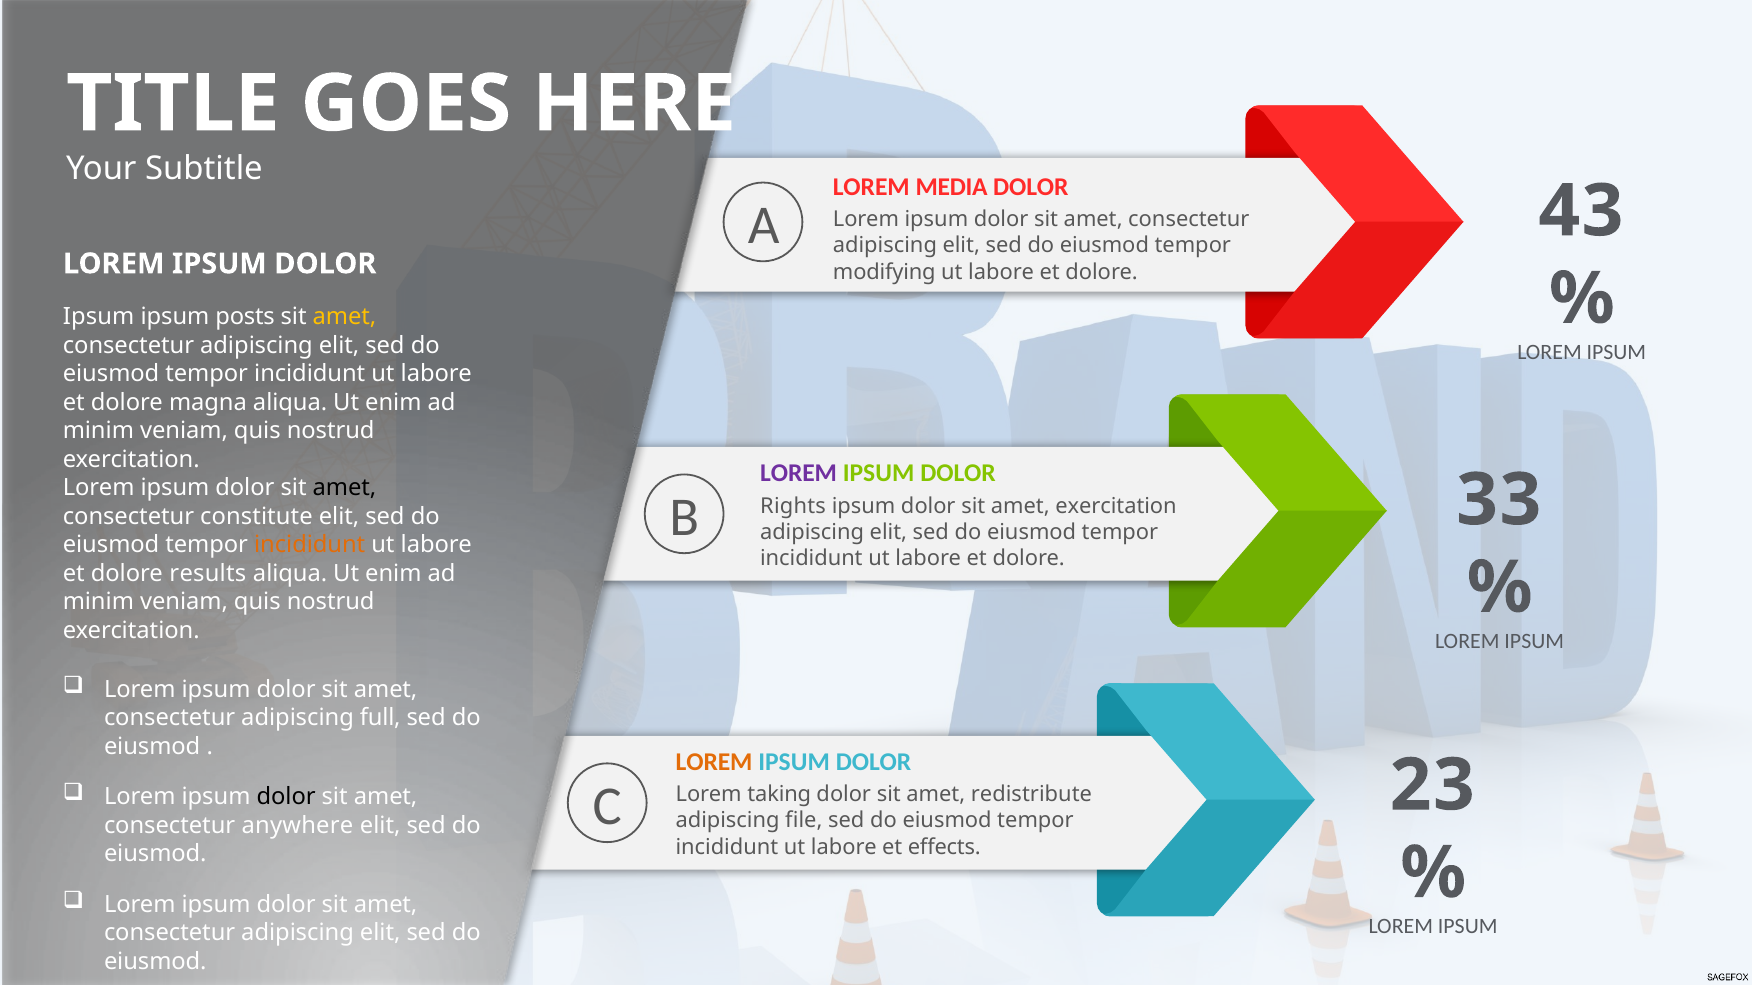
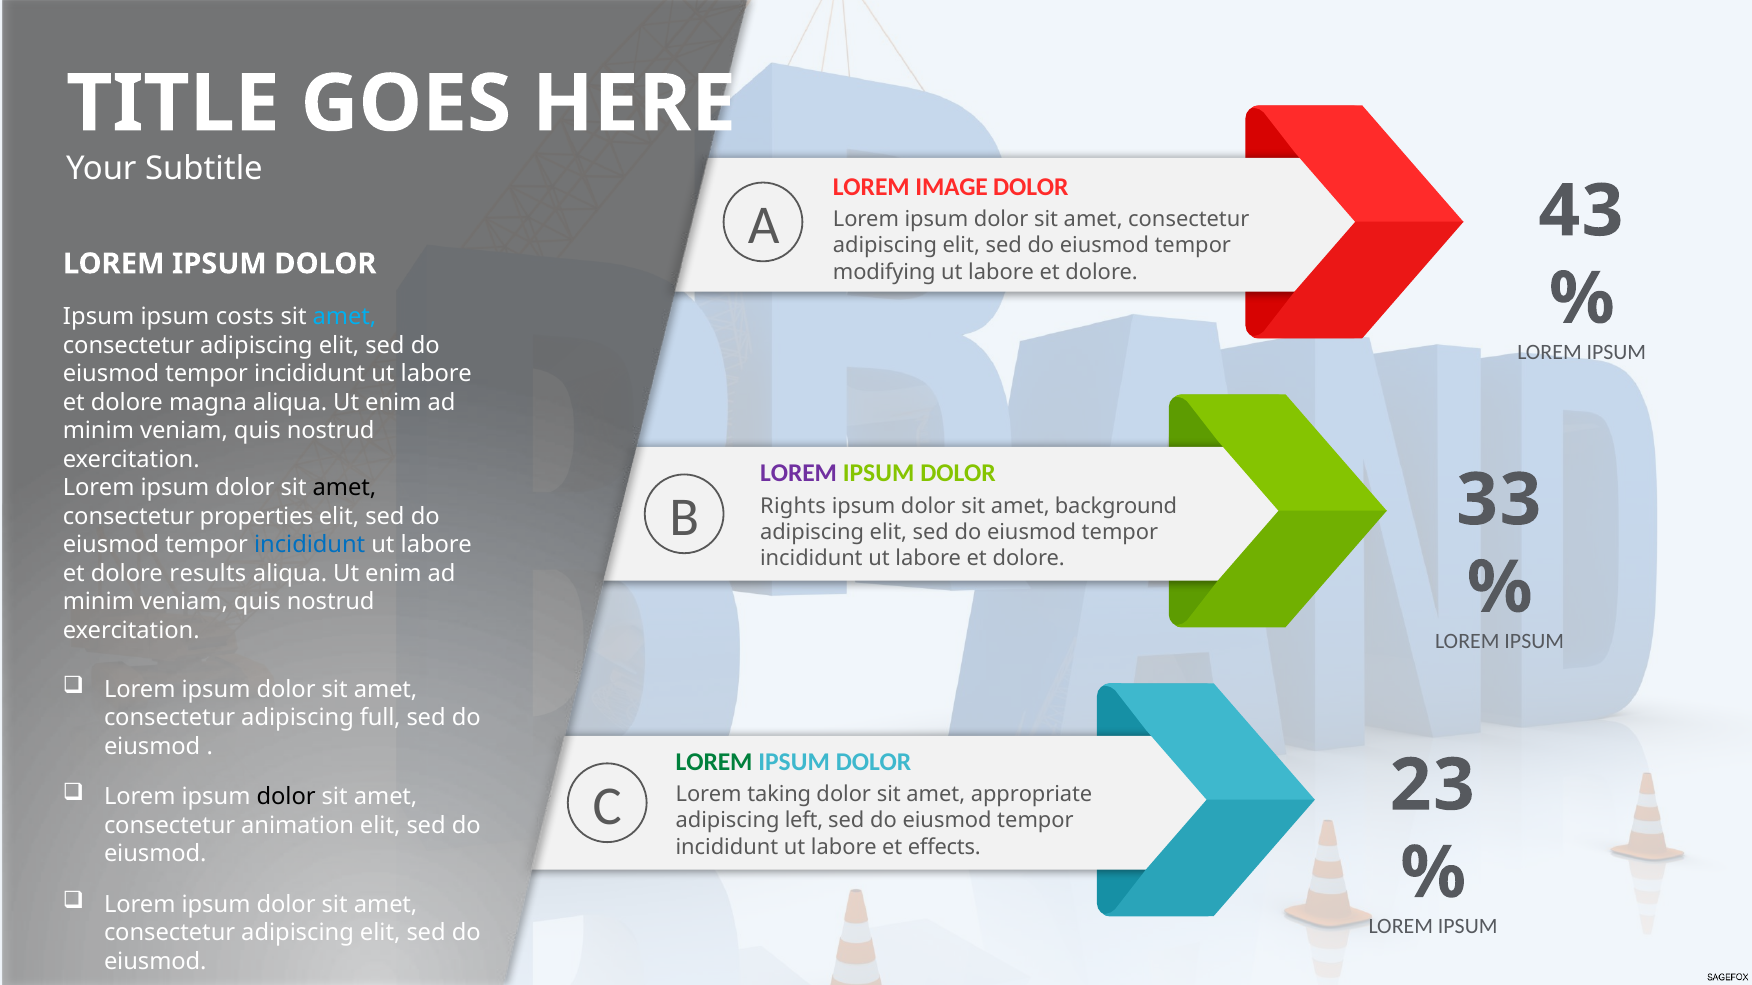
MEDIA: MEDIA -> IMAGE
posts: posts -> costs
amet at (345, 317) colour: yellow -> light blue
amet exercitation: exercitation -> background
constitute: constitute -> properties
incididunt at (310, 545) colour: orange -> blue
LOREM at (714, 762) colour: orange -> green
redistribute: redistribute -> appropriate
file: file -> left
anywhere: anywhere -> animation
